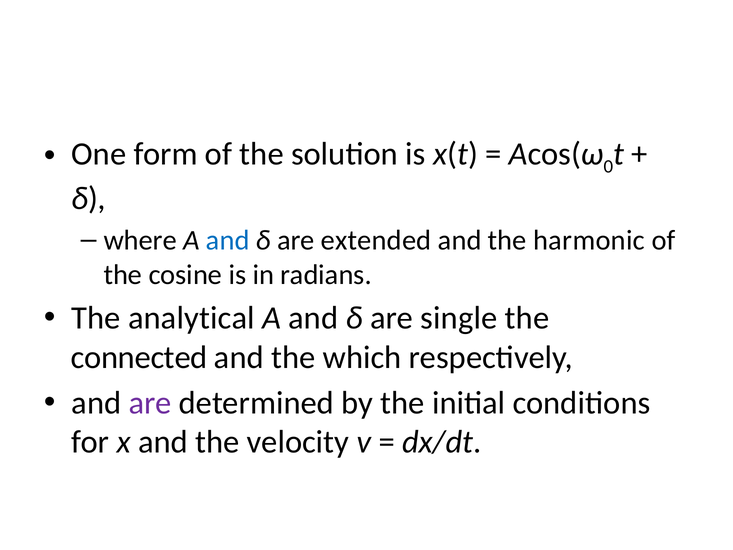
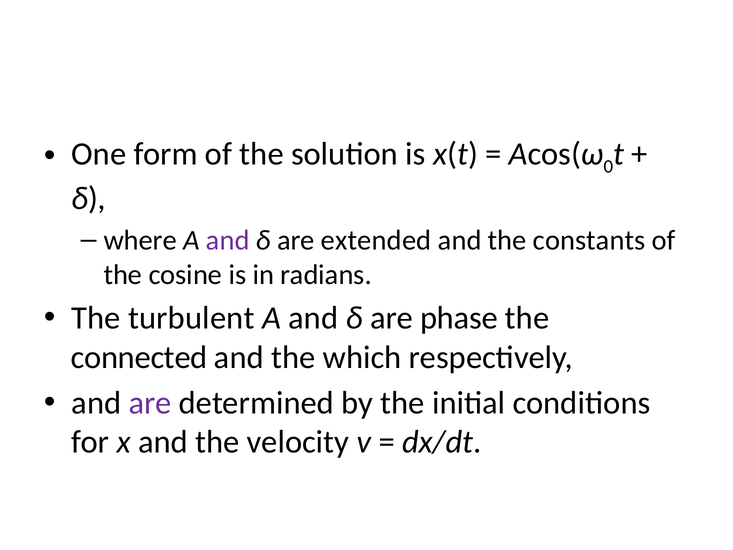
and at (228, 240) colour: blue -> purple
harmonic: harmonic -> constants
analytical: analytical -> turbulent
single: single -> phase
